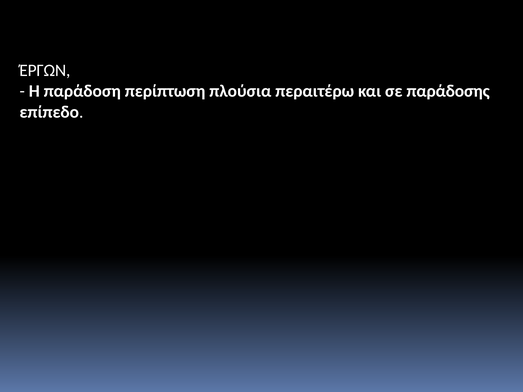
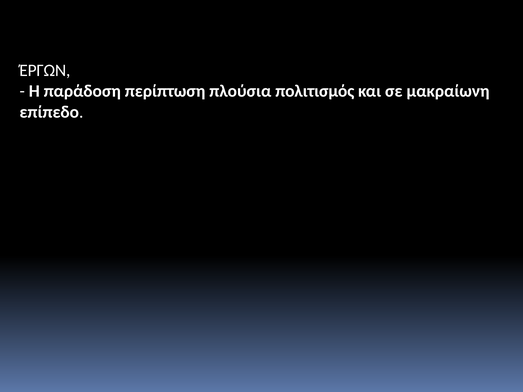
περαιτέρω: περαιτέρω -> πολιτισμός
παράδοσης: παράδοσης -> μακραίωνη
